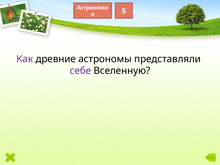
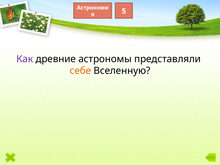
себе colour: purple -> orange
